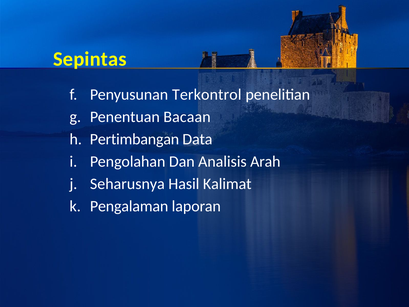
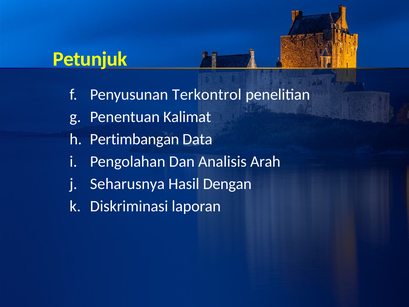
Sepintas: Sepintas -> Petunjuk
Bacaan: Bacaan -> Kalimat
Kalimat: Kalimat -> Dengan
Pengalaman: Pengalaman -> Diskriminasi
